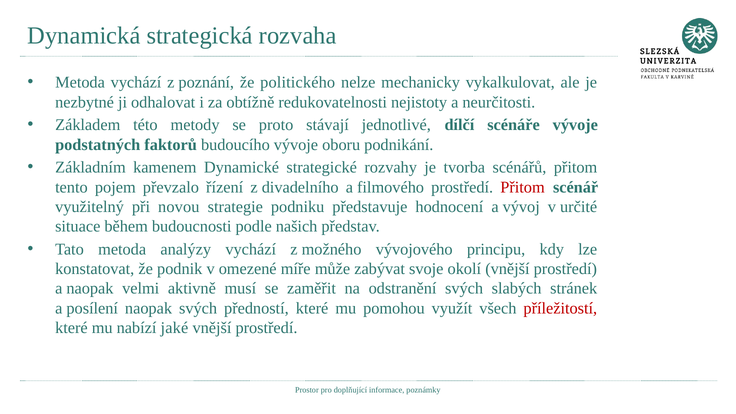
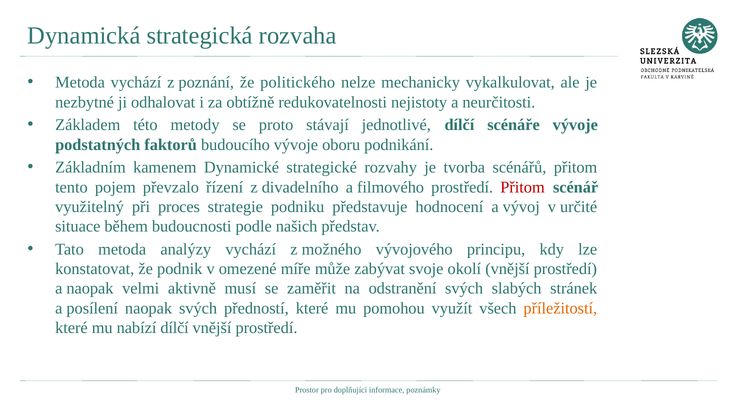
novou: novou -> proces
příležitostí colour: red -> orange
nabízí jaké: jaké -> dílčí
